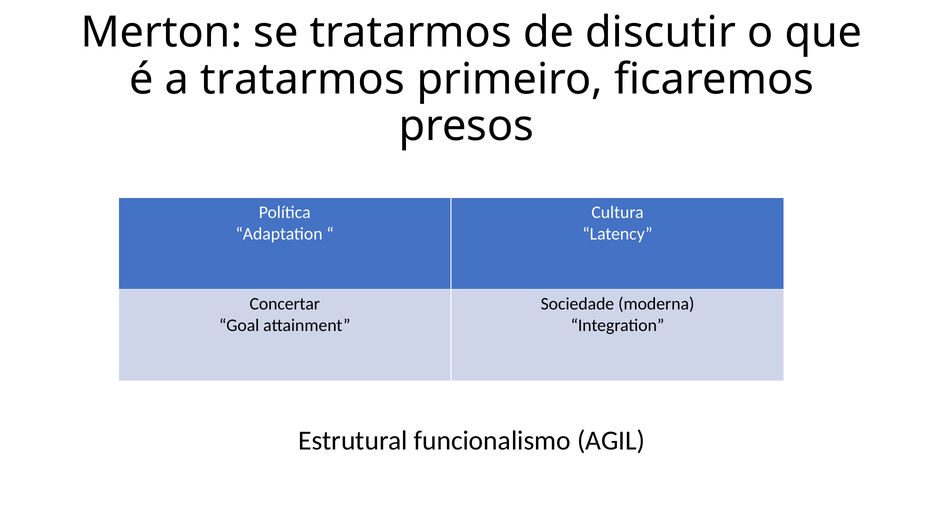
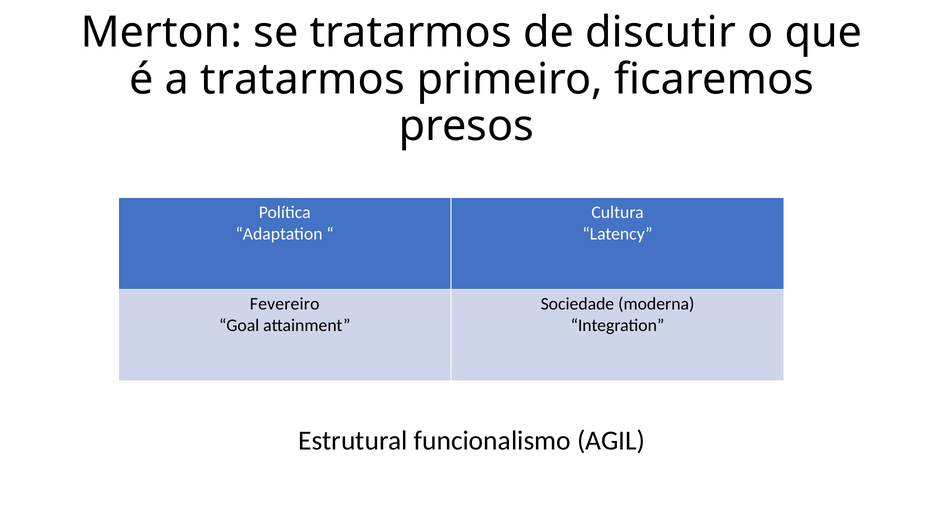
Concertar: Concertar -> Fevereiro
